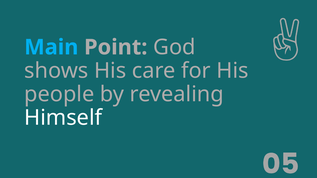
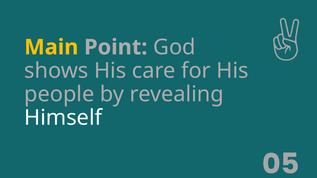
Main colour: light blue -> yellow
